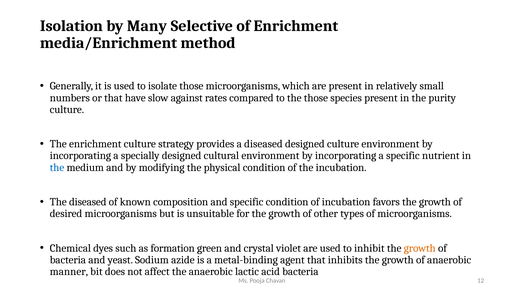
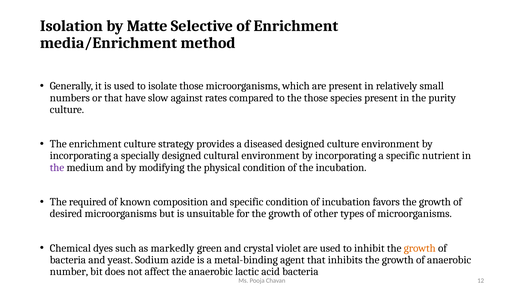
Many: Many -> Matte
the at (57, 168) colour: blue -> purple
The diseased: diseased -> required
formation: formation -> markedly
manner: manner -> number
